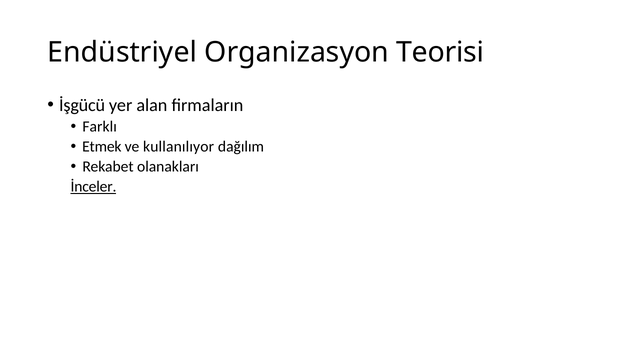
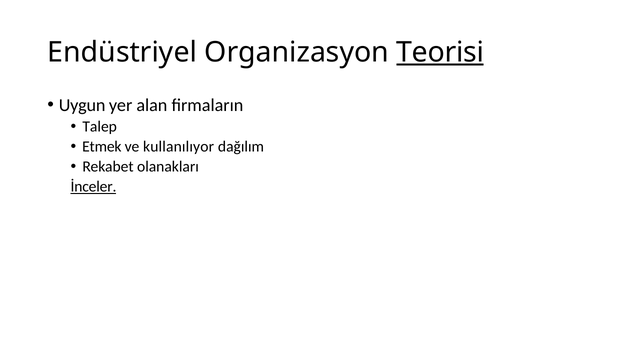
Teorisi underline: none -> present
İşgücü: İşgücü -> Uygun
Farklı: Farklı -> Talep
